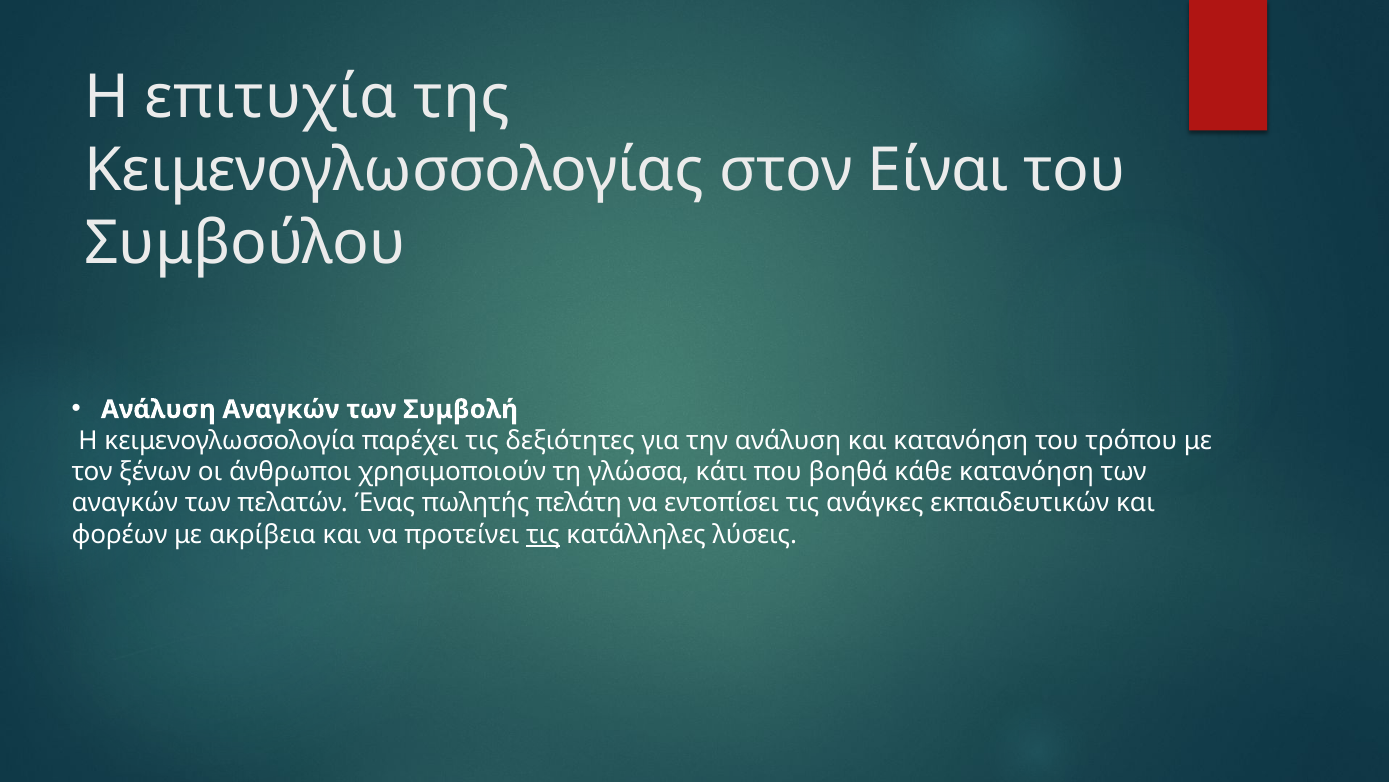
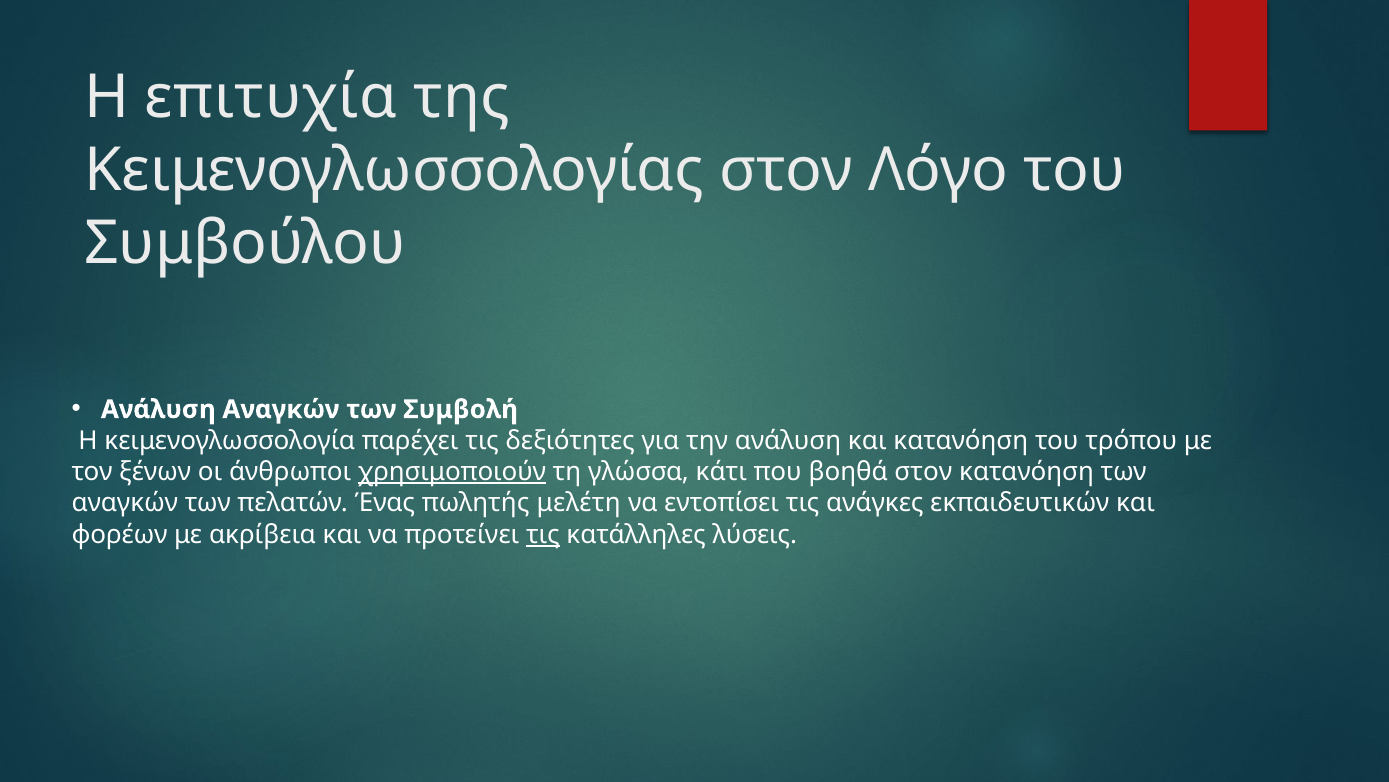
Είναι: Είναι -> Λόγο
χρησιμοποιούν underline: none -> present
βοηθά κάθε: κάθε -> στον
πελάτη: πελάτη -> μελέτη
